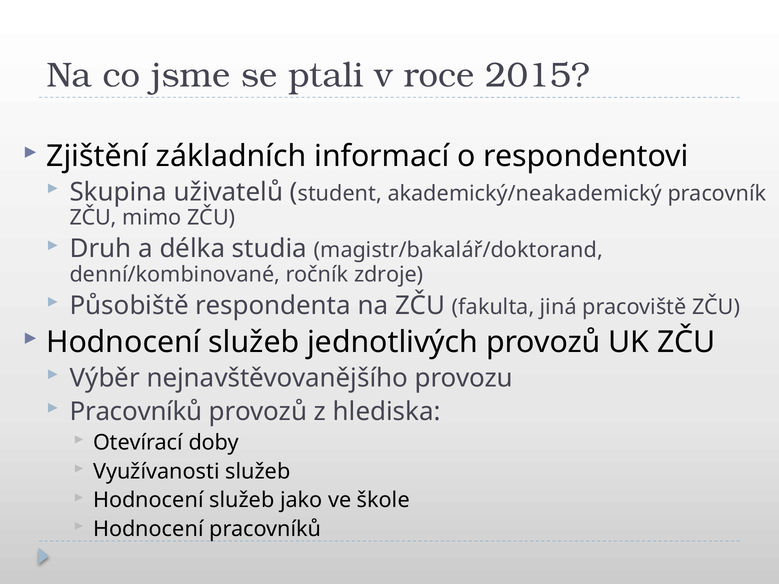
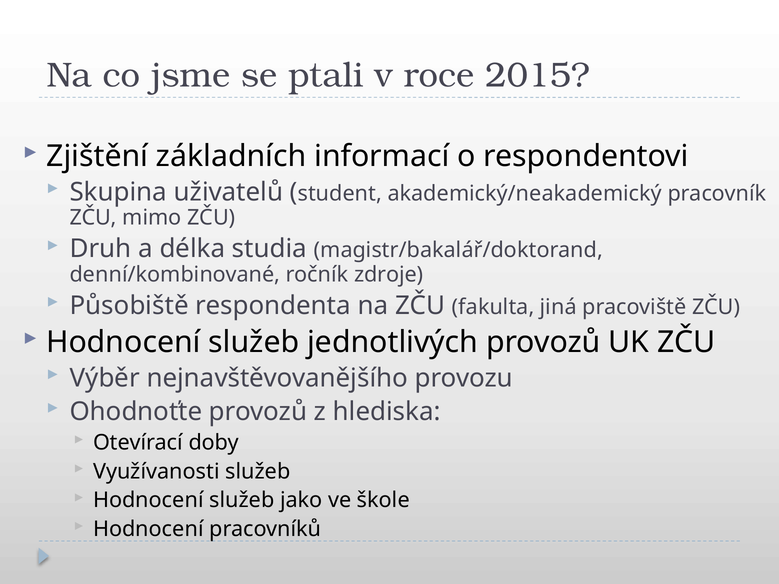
Pracovníků at (136, 412): Pracovníků -> Ohodnoťte
